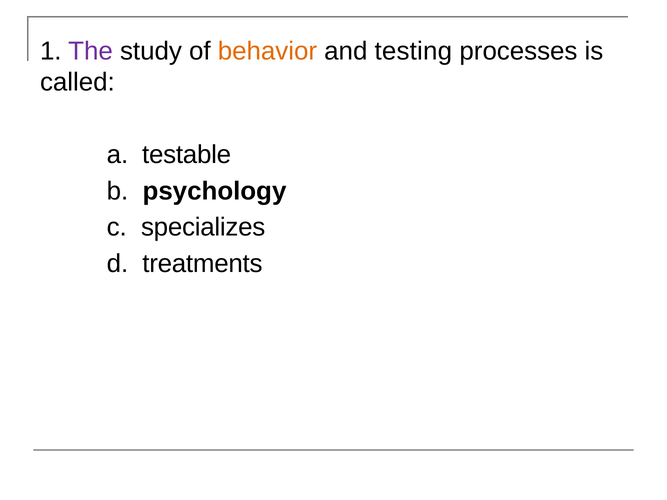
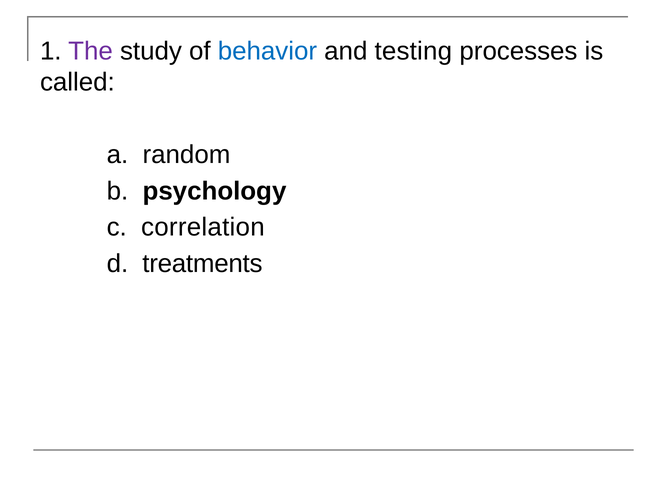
behavior colour: orange -> blue
testable: testable -> random
specializes: specializes -> correlation
